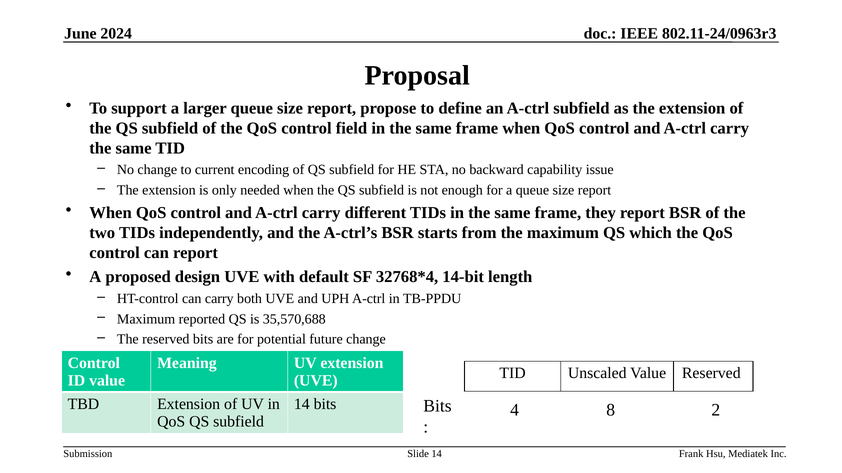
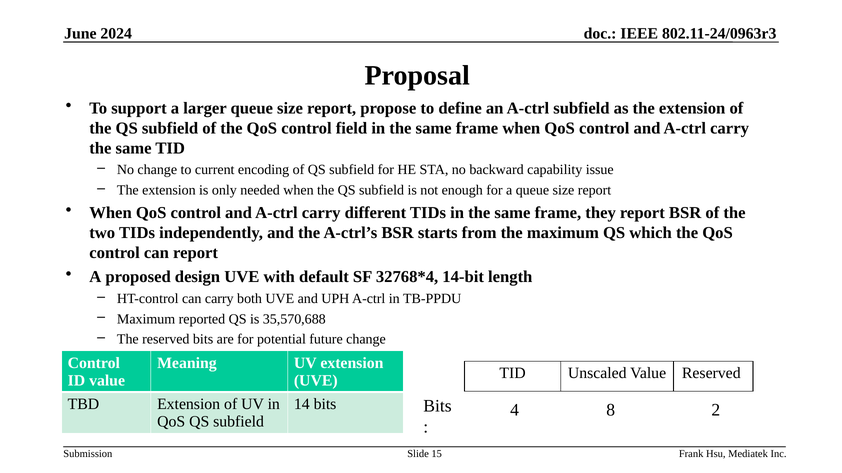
Slide 14: 14 -> 15
